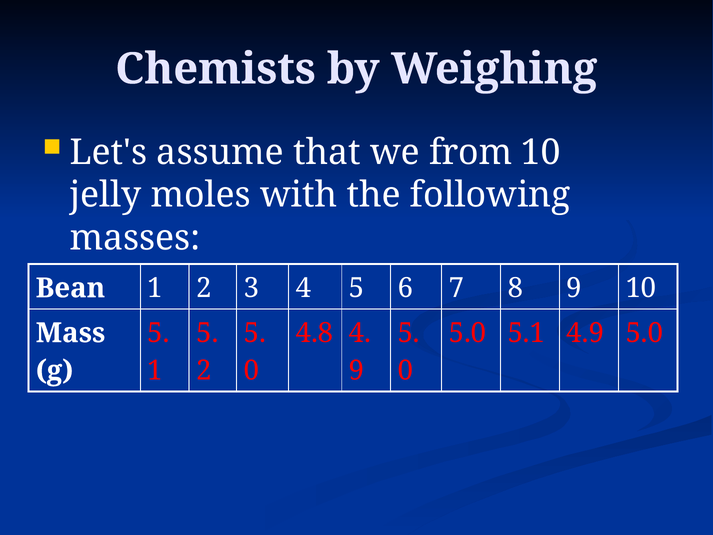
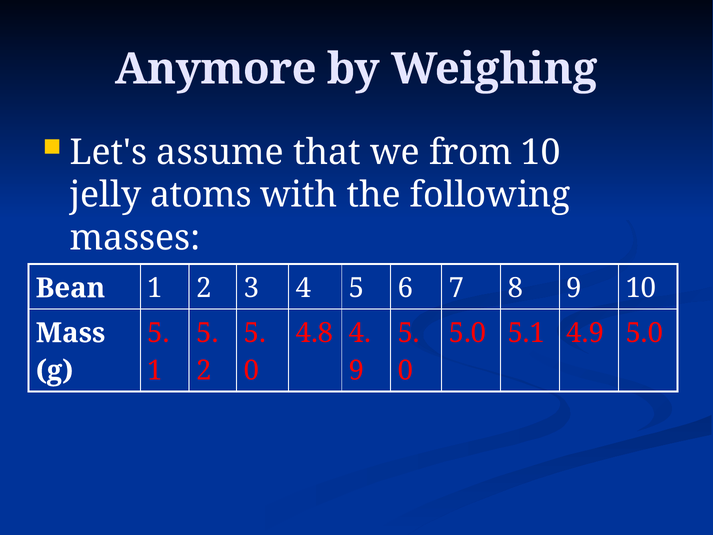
Chemists: Chemists -> Anymore
moles: moles -> atoms
